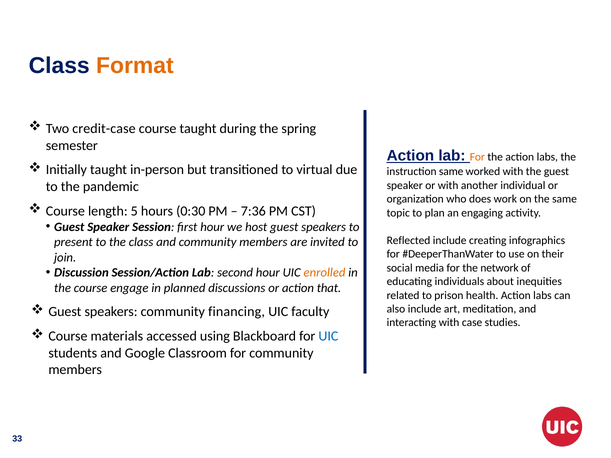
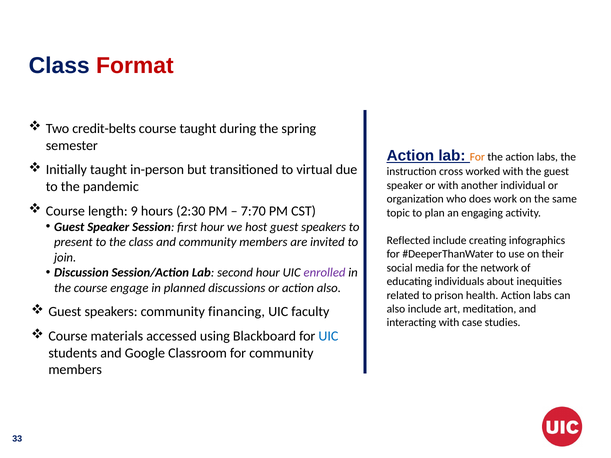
Format colour: orange -> red
credit-case: credit-case -> credit-belts
instruction same: same -> cross
5: 5 -> 9
0:30: 0:30 -> 2:30
7:36: 7:36 -> 7:70
enrolled colour: orange -> purple
action that: that -> also
